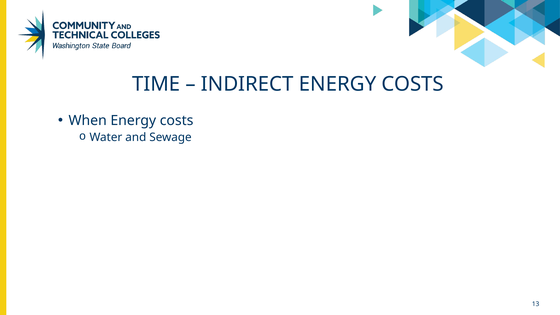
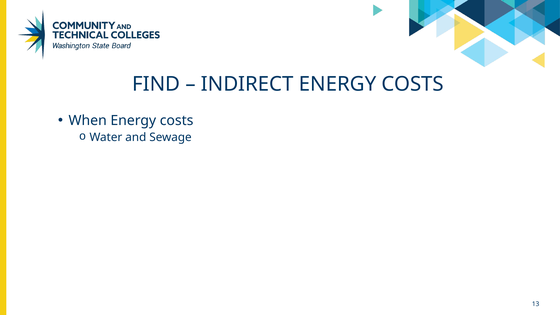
TIME: TIME -> FIND
